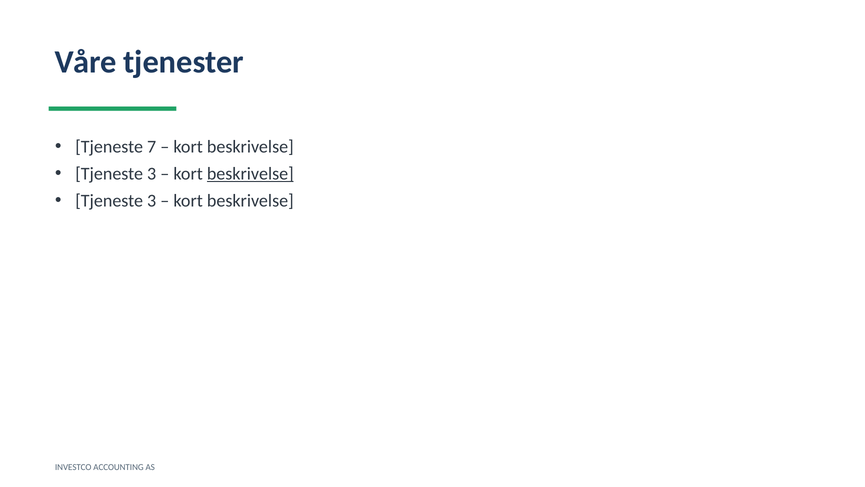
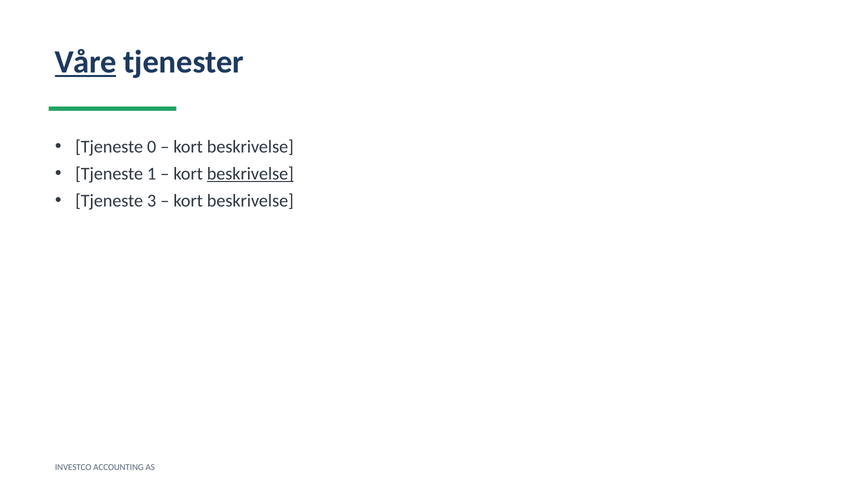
Våre underline: none -> present
7: 7 -> 0
3 at (152, 174): 3 -> 1
